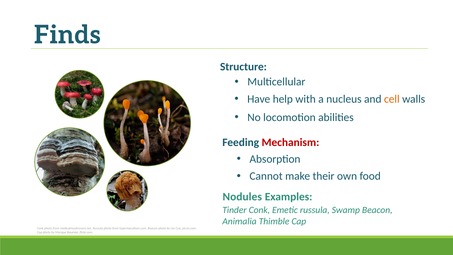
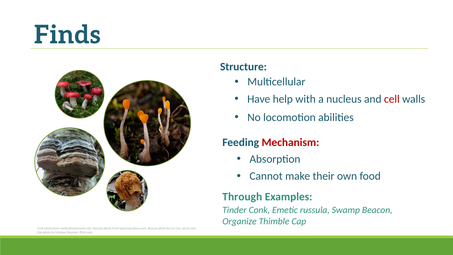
cell colour: orange -> red
Nodules: Nodules -> Through
Animalia: Animalia -> Organize
